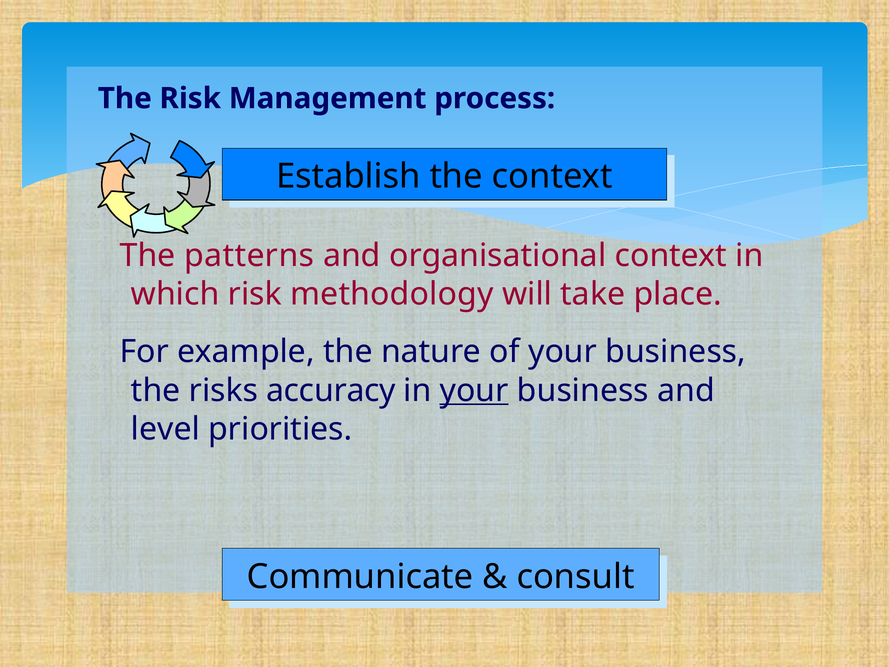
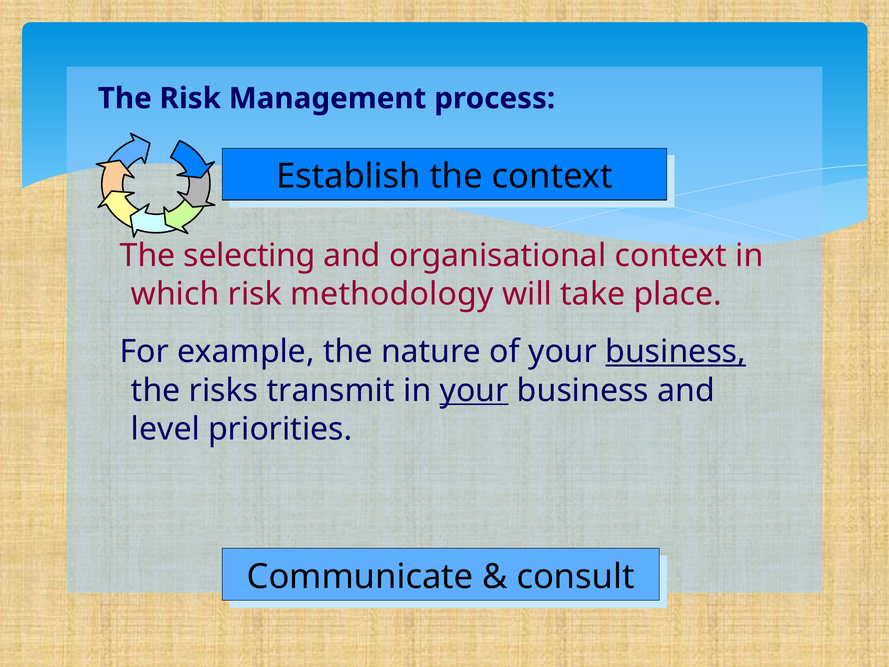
patterns: patterns -> selecting
business at (676, 352) underline: none -> present
accuracy: accuracy -> transmit
